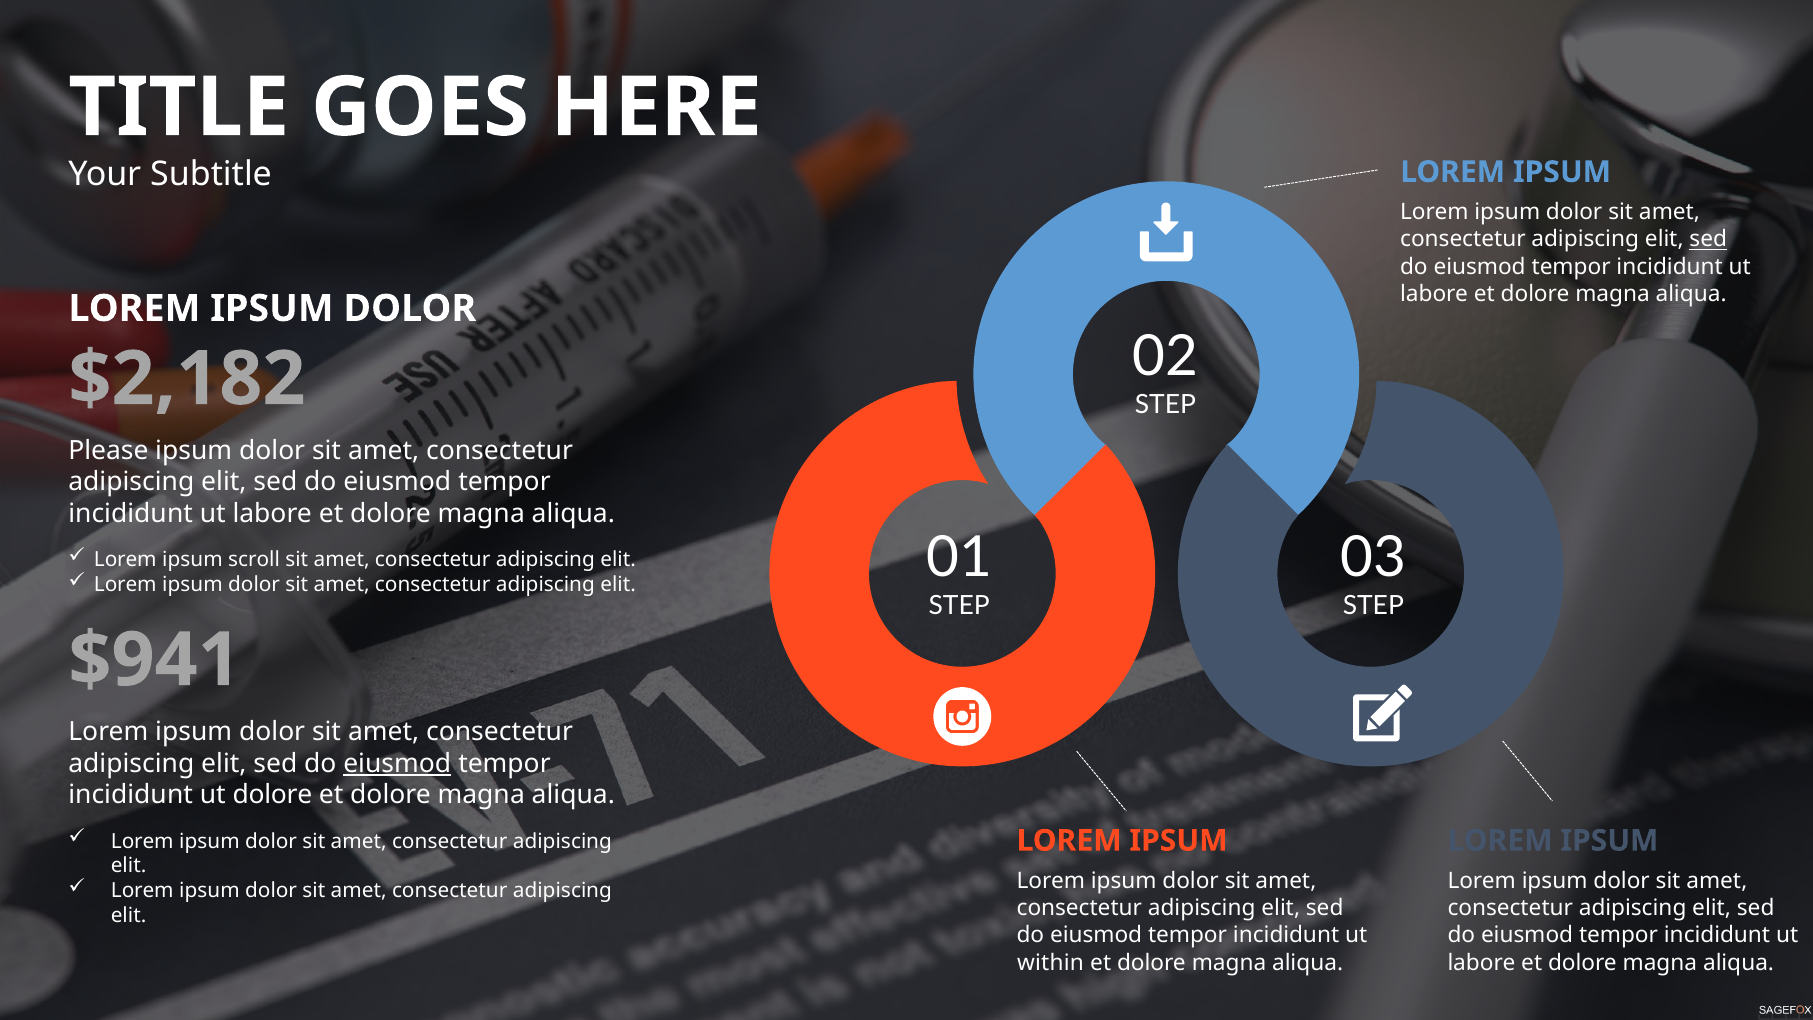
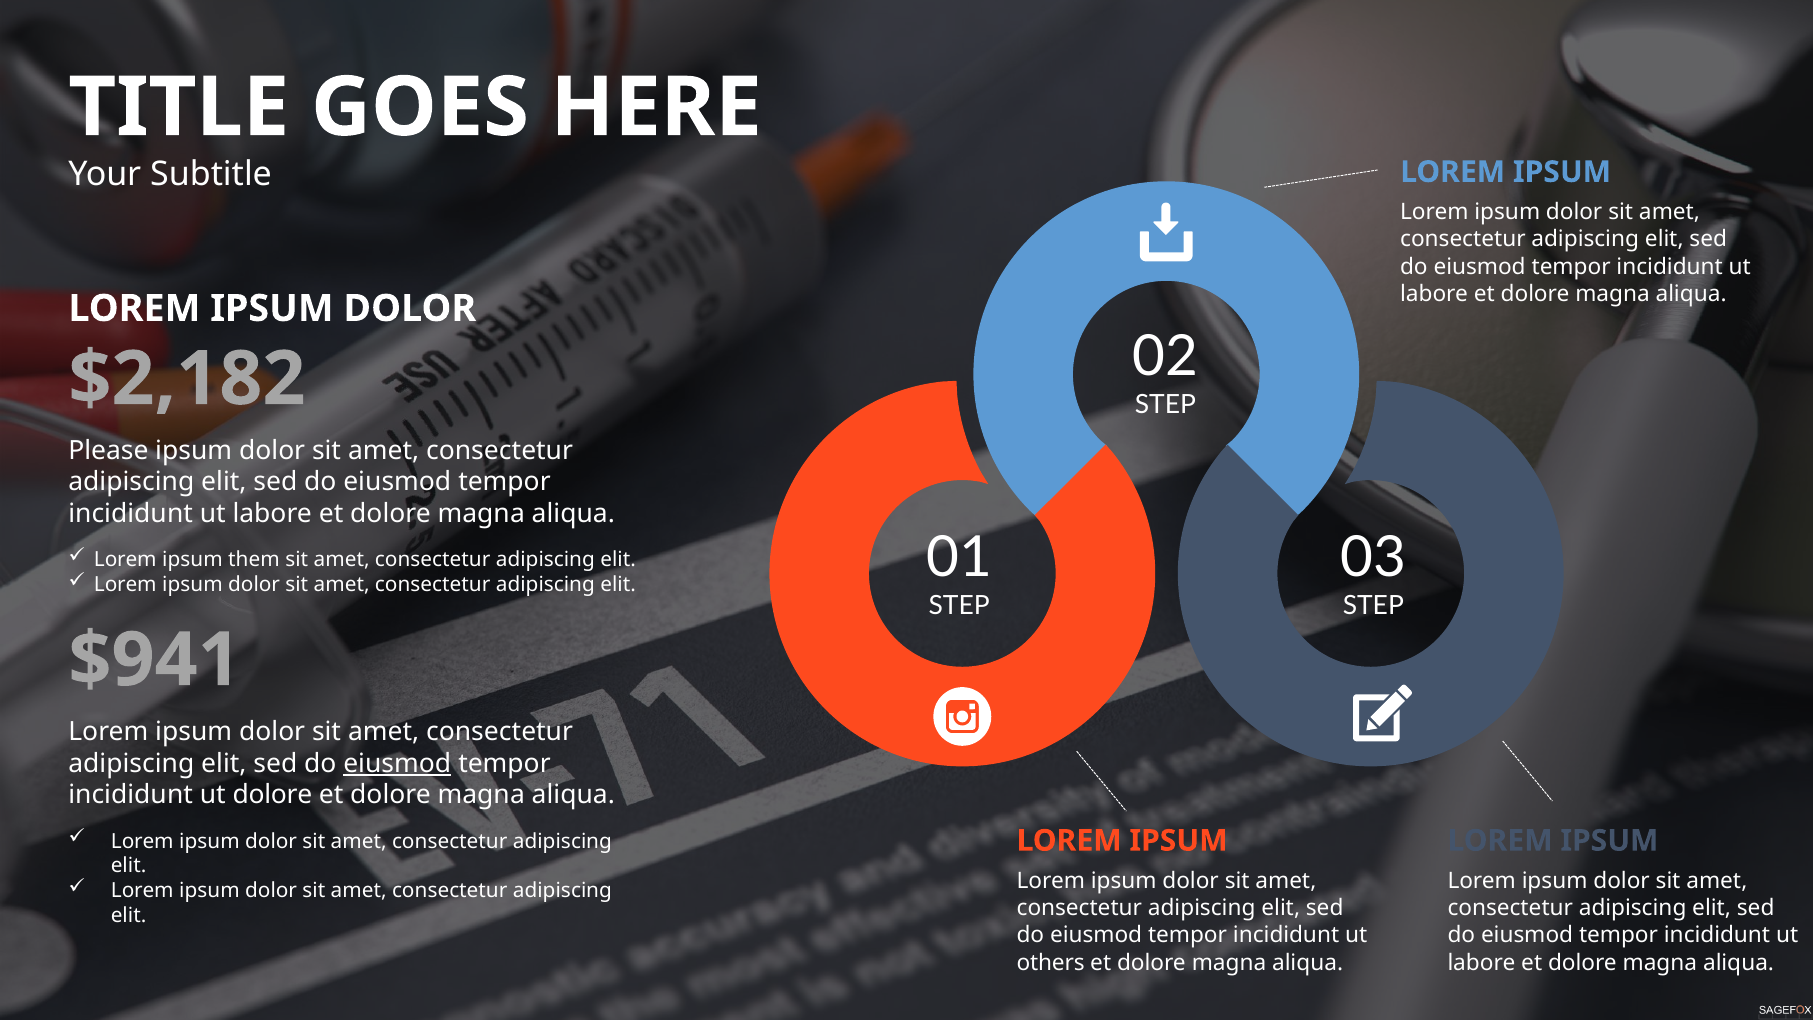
sed at (1708, 239) underline: present -> none
scroll: scroll -> them
within: within -> others
